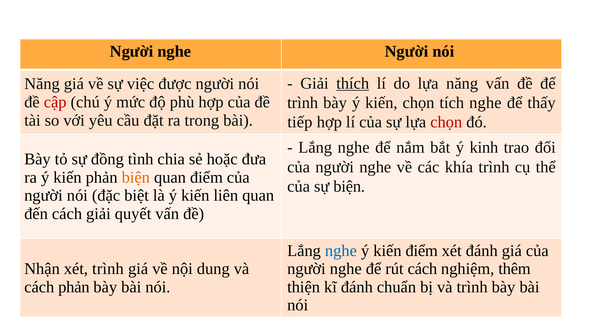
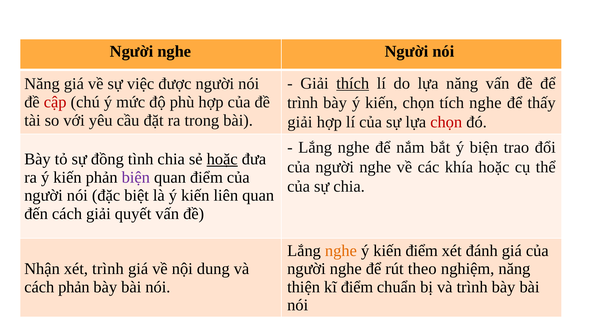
tiếp at (300, 122): tiếp -> giải
ý kinh: kinh -> biện
hoặc at (222, 159) underline: none -> present
khía trình: trình -> hoặc
biện at (136, 177) colour: orange -> purple
sự biện: biện -> chia
nghe at (341, 251) colour: blue -> orange
rút cách: cách -> theo
nghiệm thêm: thêm -> năng
kĩ đánh: đánh -> điểm
